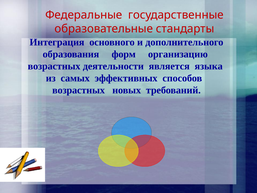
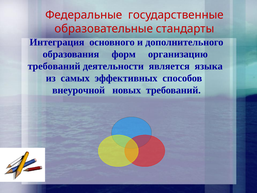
возрастных at (54, 66): возрастных -> требований
возрастных at (79, 90): возрастных -> внеурочной
